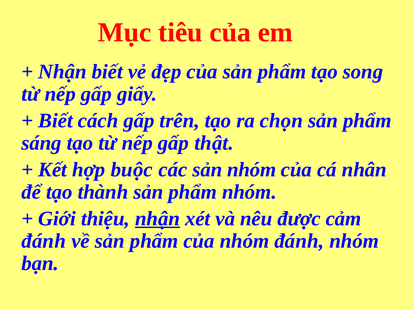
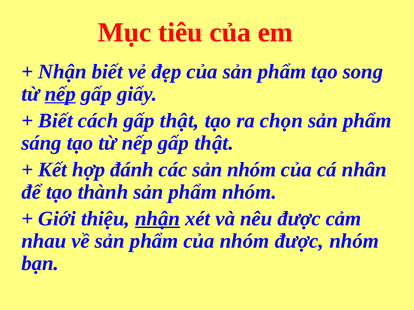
nếp at (60, 94) underline: none -> present
cách gấp trên: trên -> thật
buộc: buộc -> đánh
đánh at (44, 241): đánh -> nhau
nhóm đánh: đánh -> được
